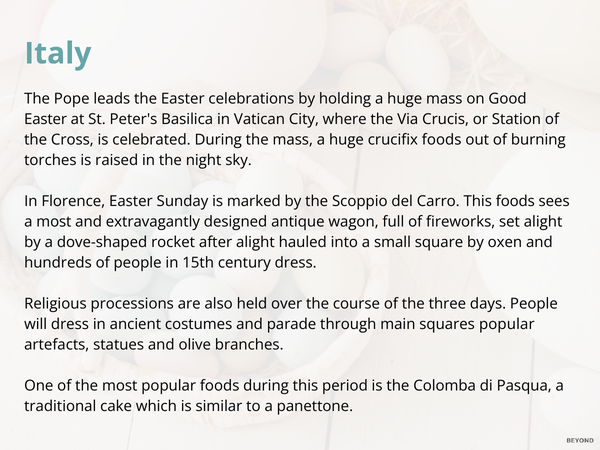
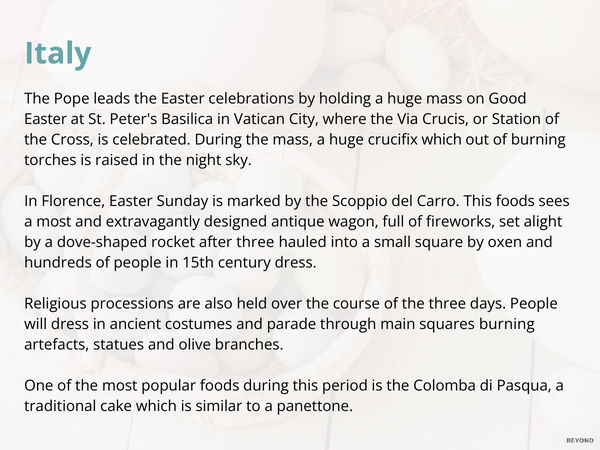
crucifix foods: foods -> which
after alight: alight -> three
squares popular: popular -> burning
